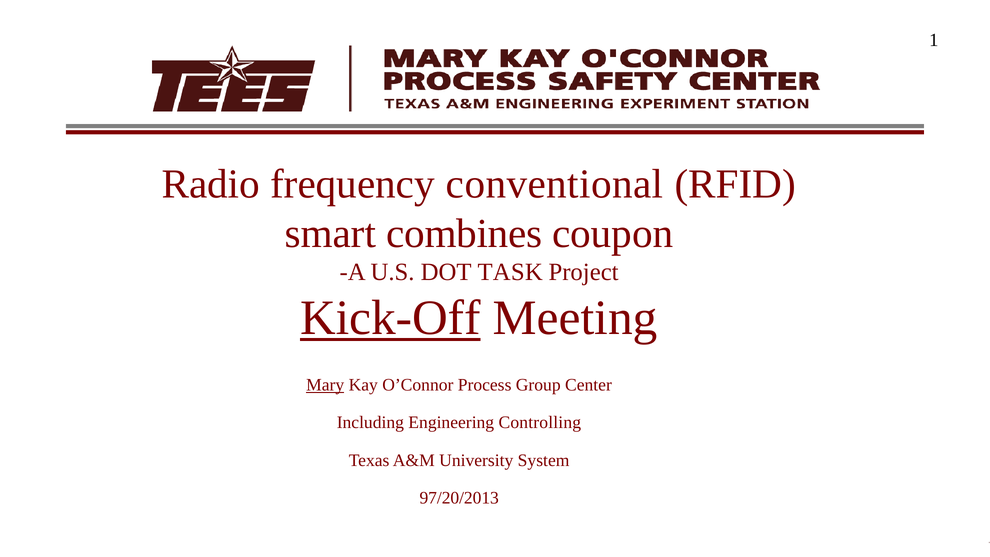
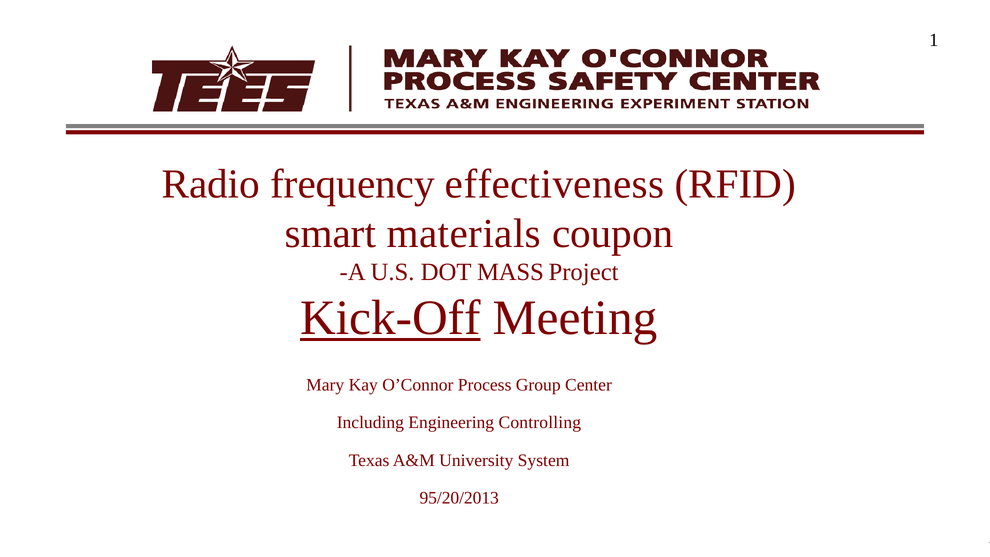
conventional: conventional -> effectiveness
combines: combines -> materials
TASK: TASK -> MASS
Mary underline: present -> none
97/20/2013: 97/20/2013 -> 95/20/2013
